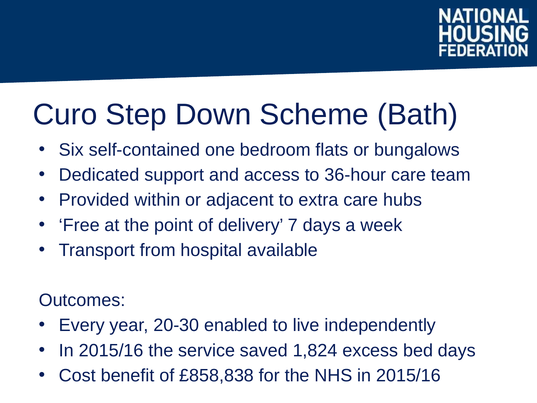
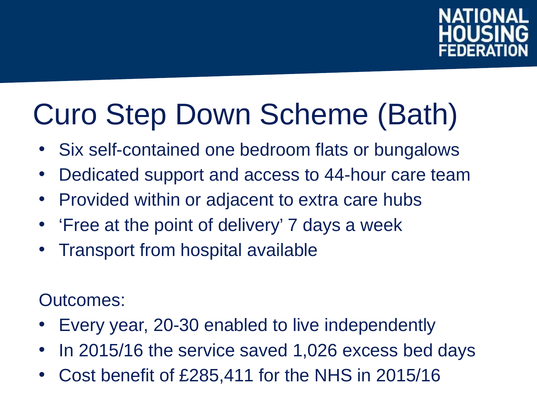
36-hour: 36-hour -> 44-hour
1,824: 1,824 -> 1,026
£858,838: £858,838 -> £285,411
